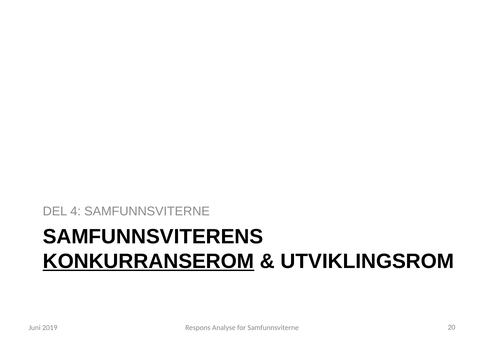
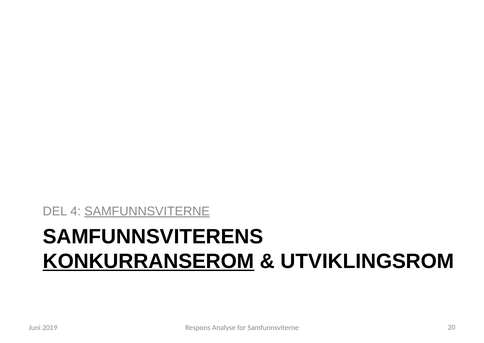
SAMFUNNSVITERNE at (147, 211) underline: none -> present
